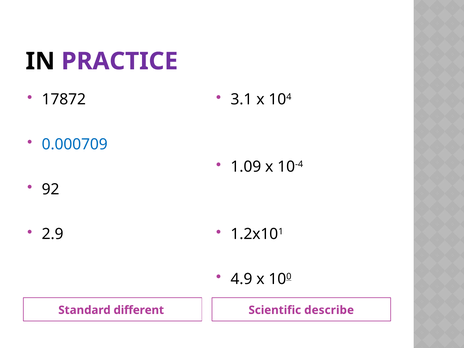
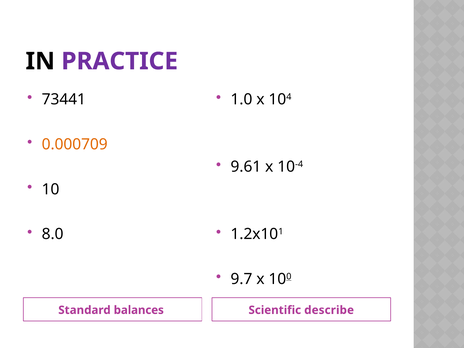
17872: 17872 -> 73441
3.1: 3.1 -> 1.0
0.000709 colour: blue -> orange
1.09: 1.09 -> 9.61
92: 92 -> 10
2.9: 2.9 -> 8.0
4.9: 4.9 -> 9.7
different: different -> balances
